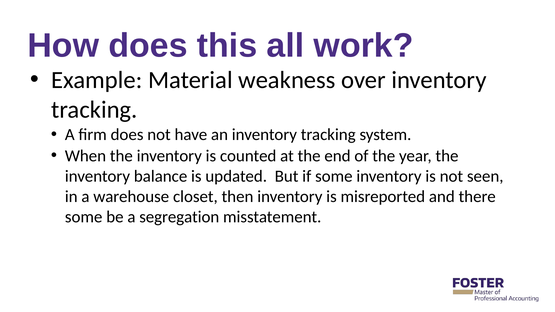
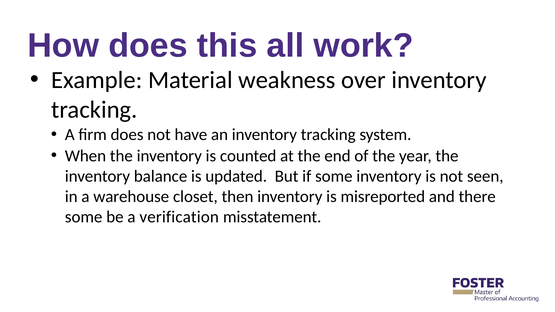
segregation: segregation -> verification
